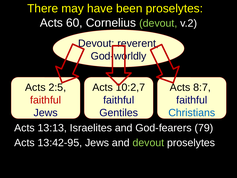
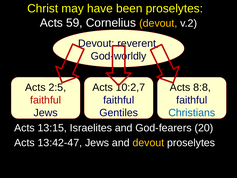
There: There -> Christ
60: 60 -> 59
devout at (158, 23) colour: light green -> yellow
8:7: 8:7 -> 8:8
13:13: 13:13 -> 13:15
79: 79 -> 20
13:42-95: 13:42-95 -> 13:42-47
devout at (148, 143) colour: light green -> yellow
